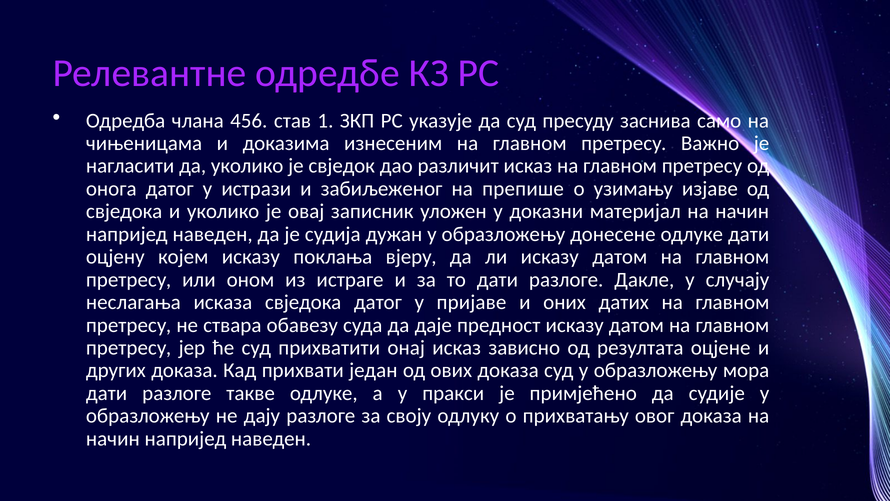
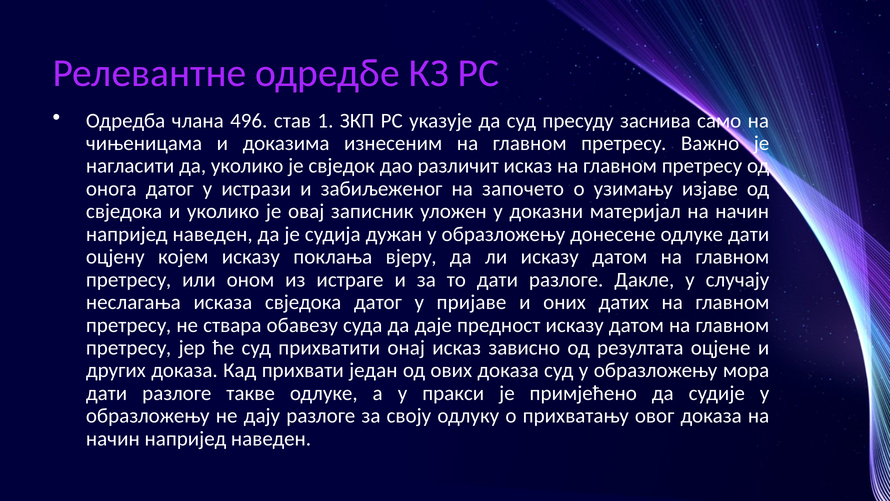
456: 456 -> 496
препише: препише -> започето
